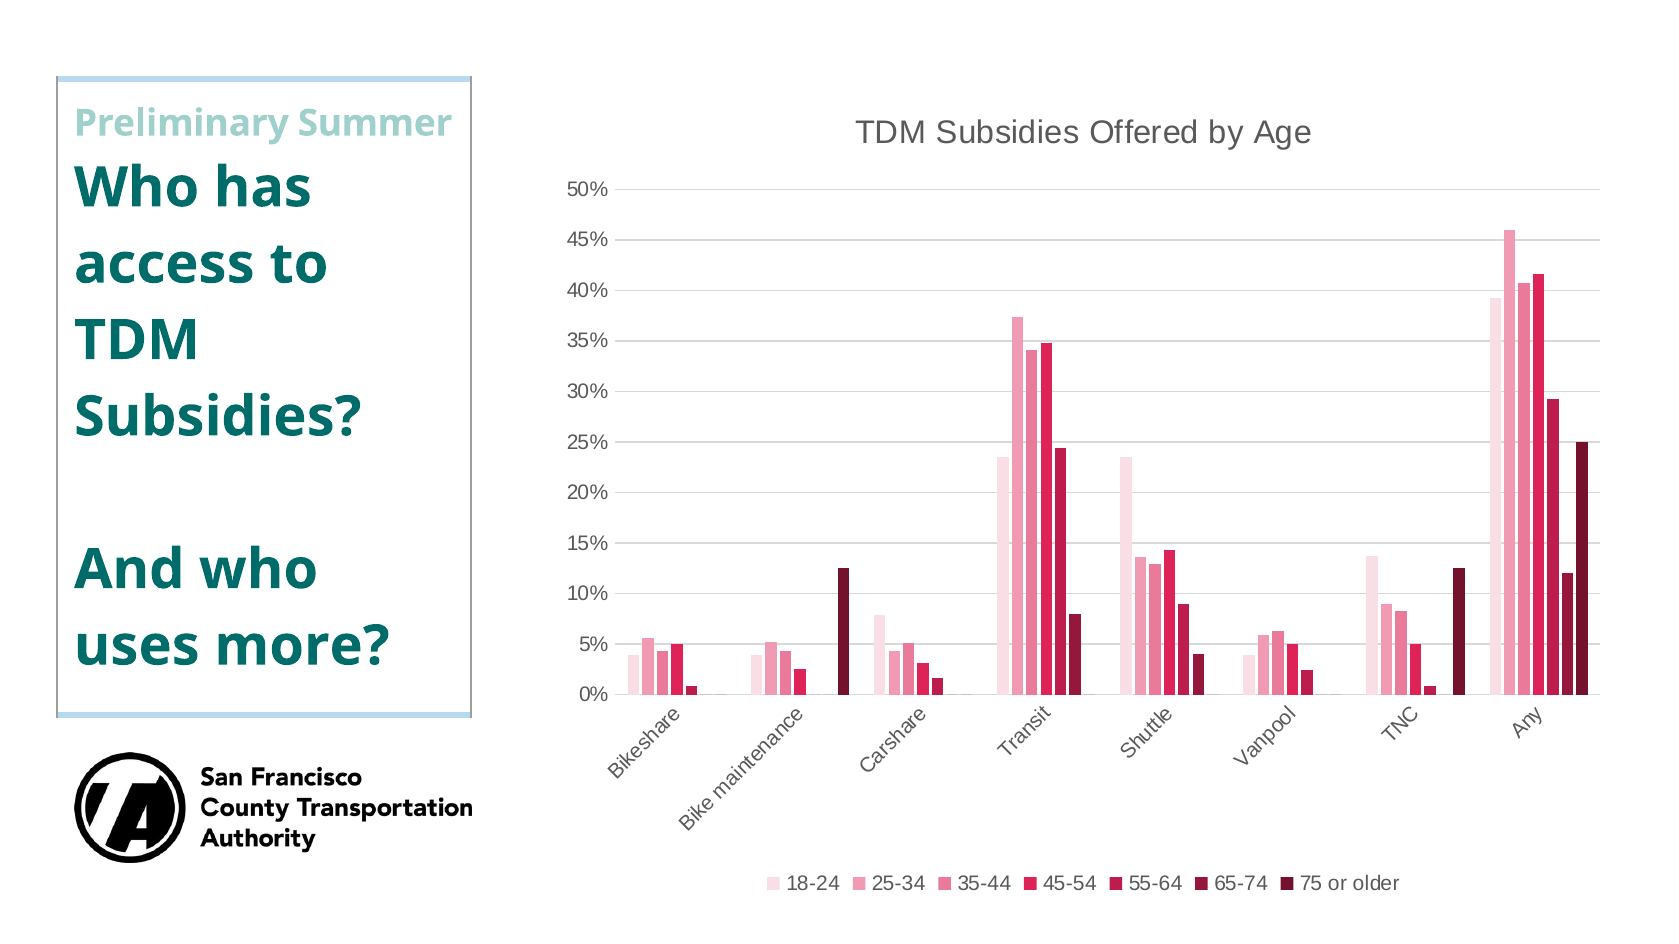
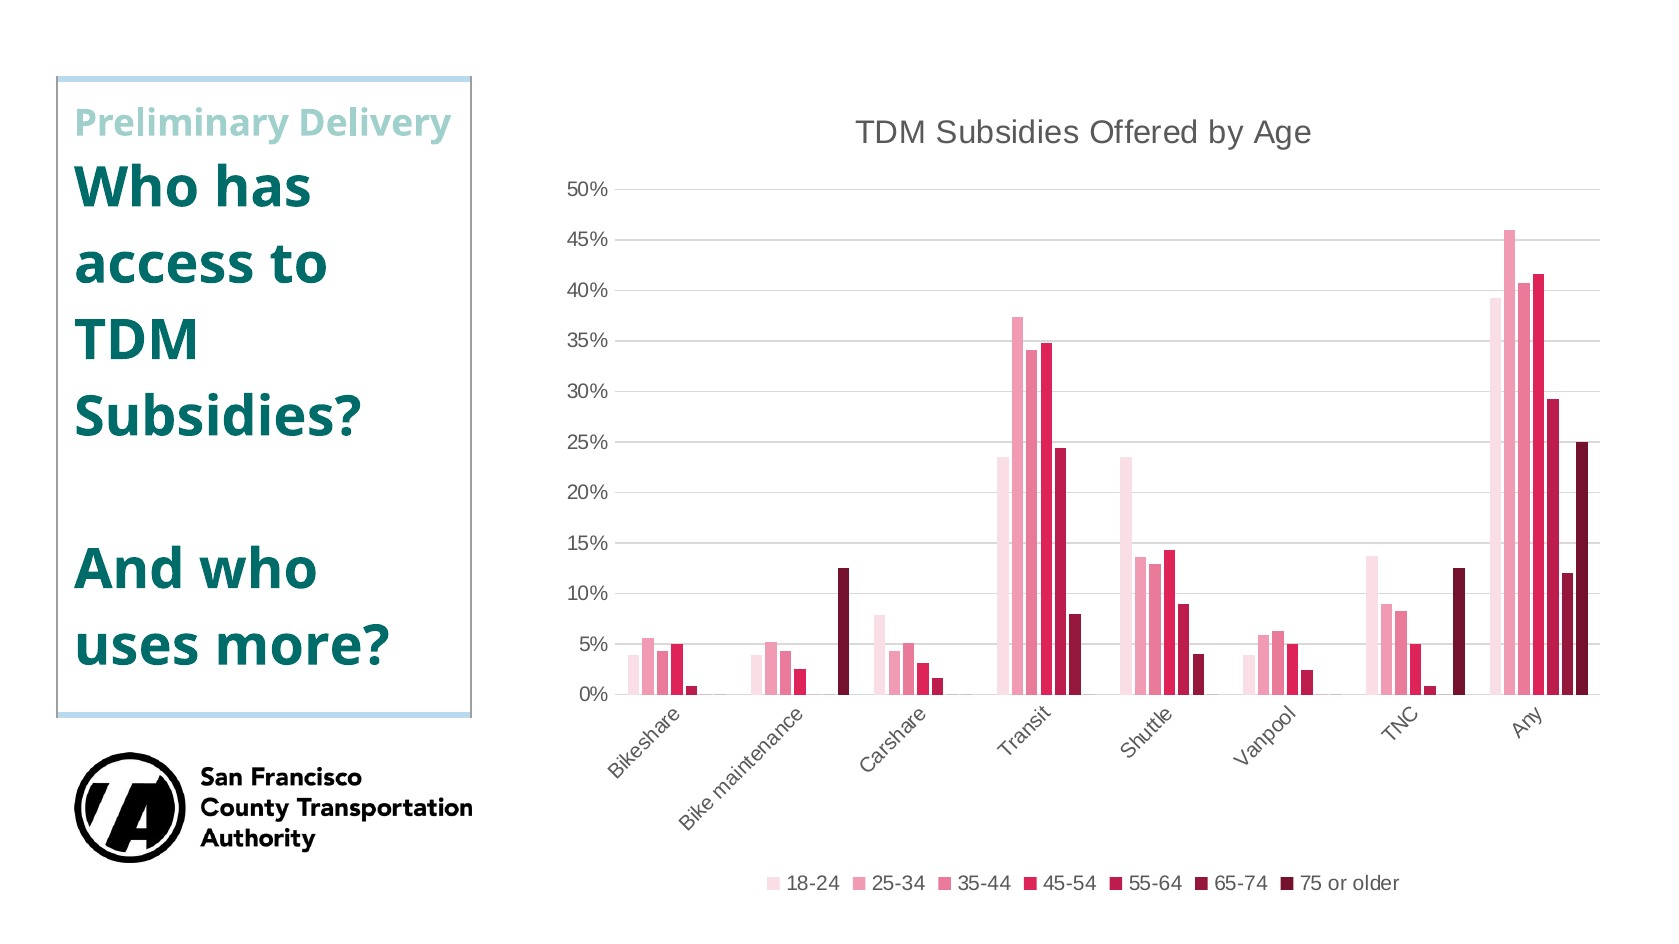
Summer: Summer -> Delivery
